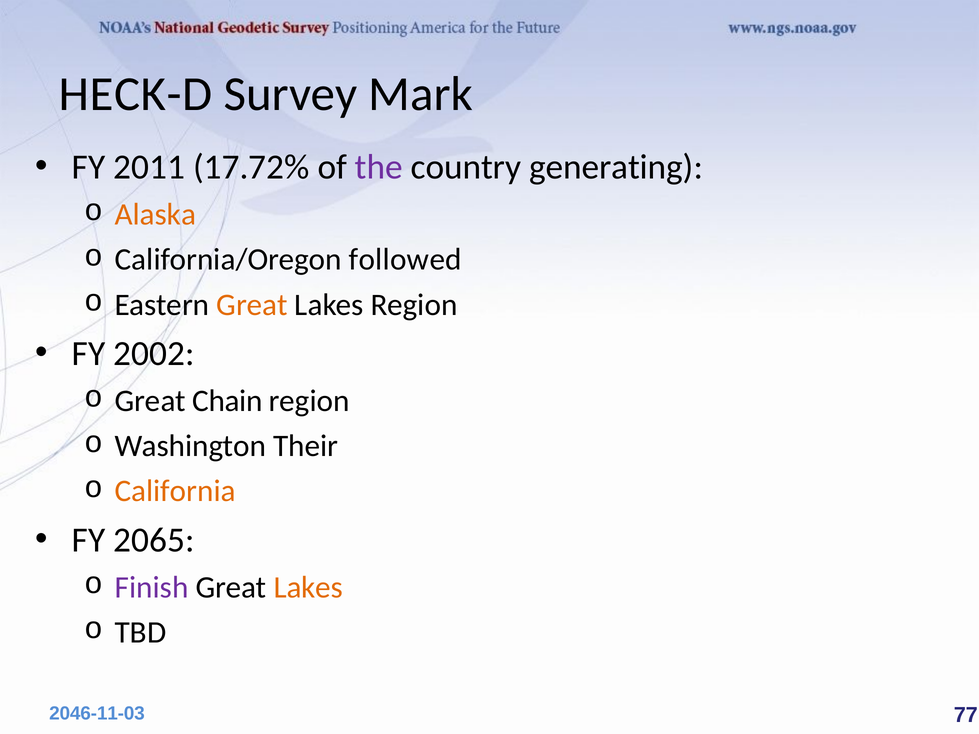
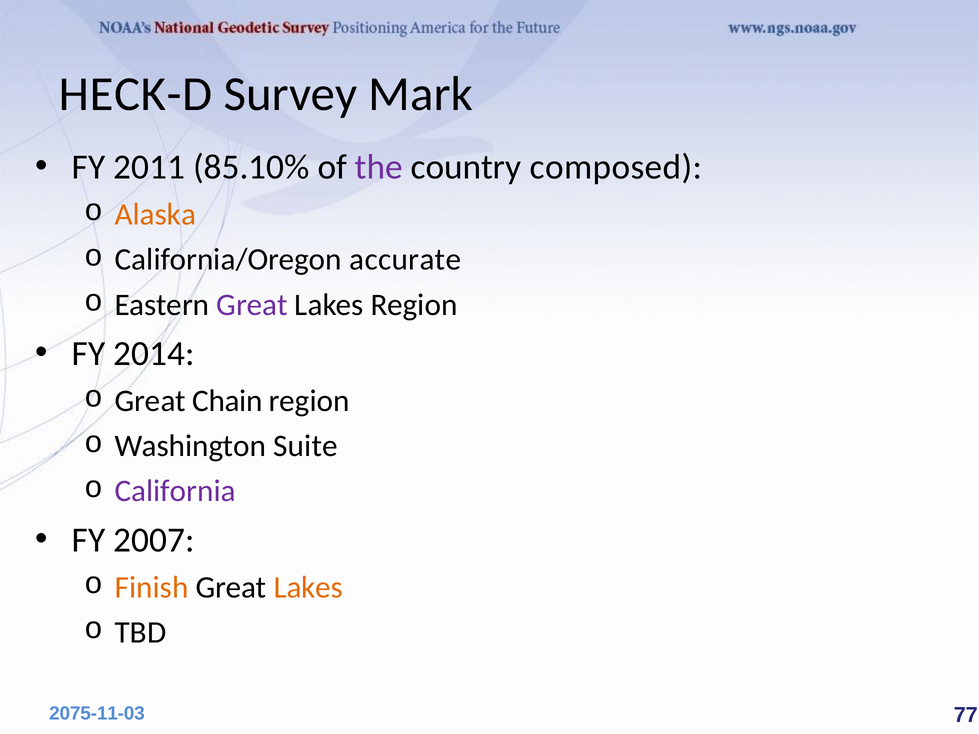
17.72%: 17.72% -> 85.10%
generating: generating -> composed
followed: followed -> accurate
Great at (252, 305) colour: orange -> purple
2002: 2002 -> 2014
Their: Their -> Suite
California colour: orange -> purple
2065: 2065 -> 2007
Finish colour: purple -> orange
2046-11-03: 2046-11-03 -> 2075-11-03
